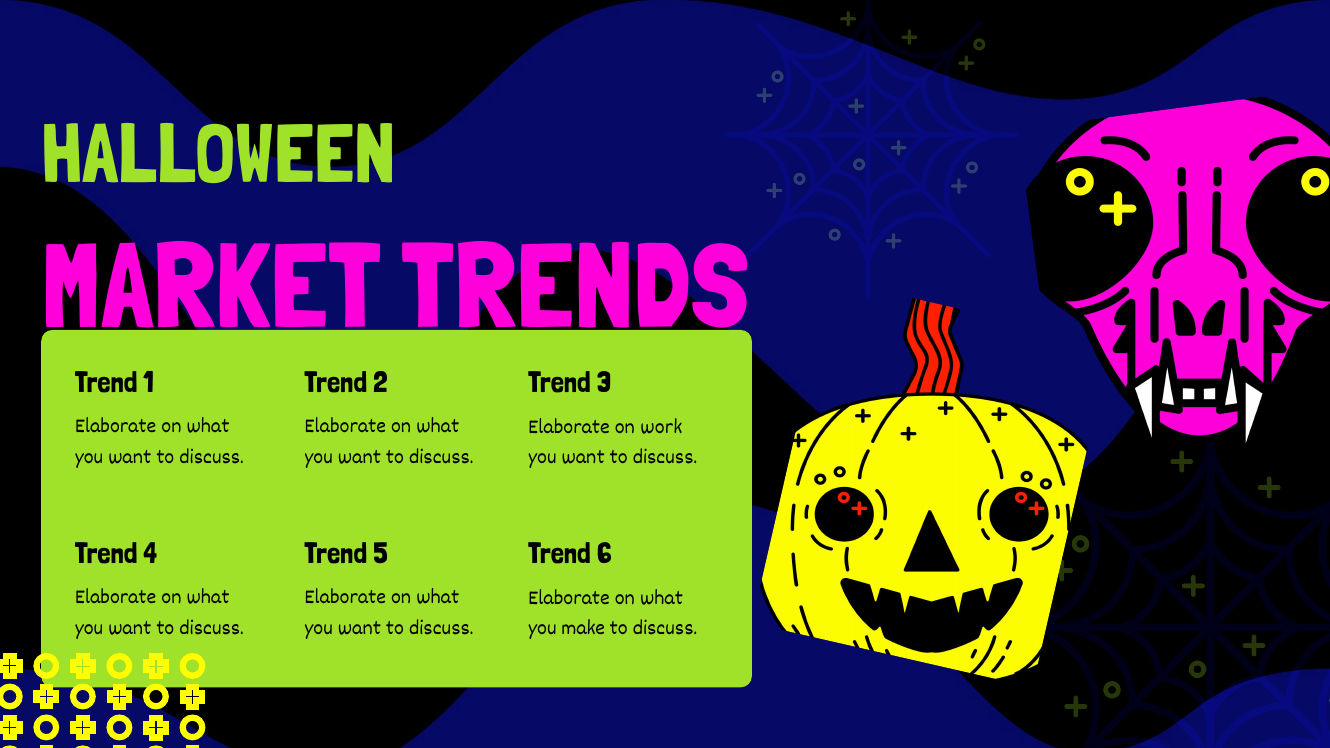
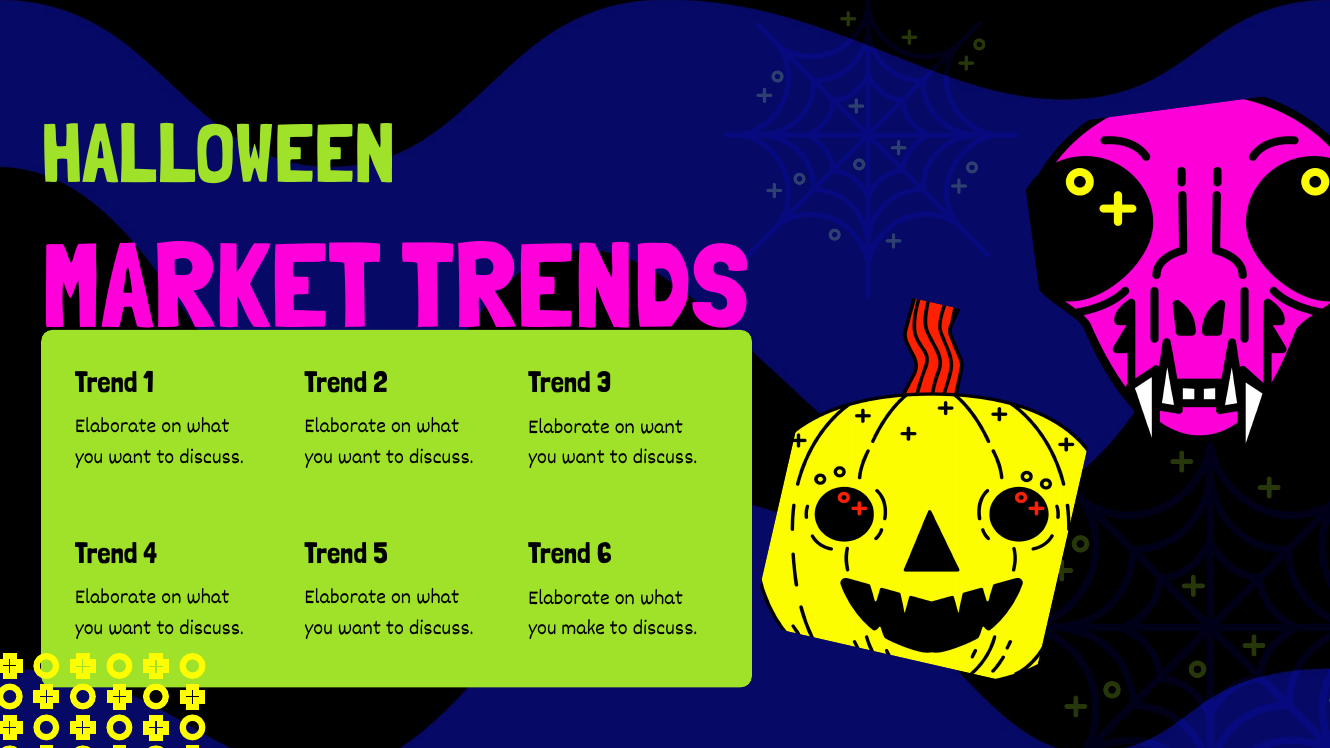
on work: work -> want
